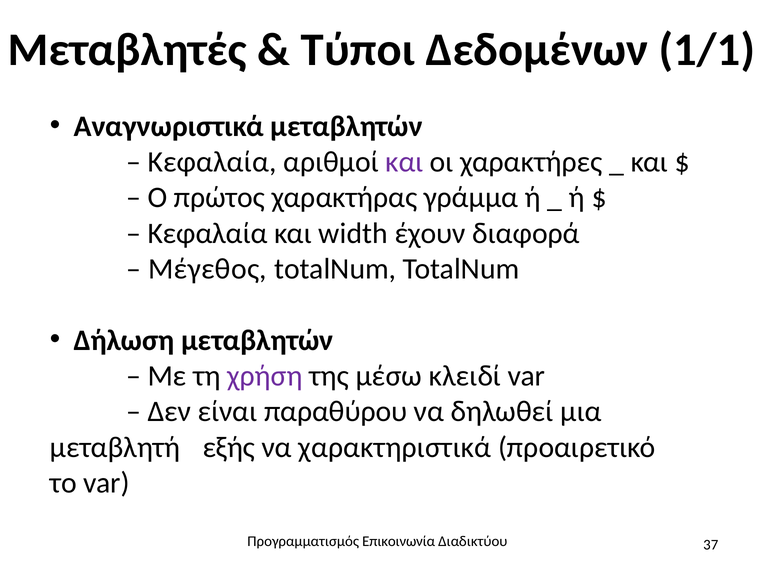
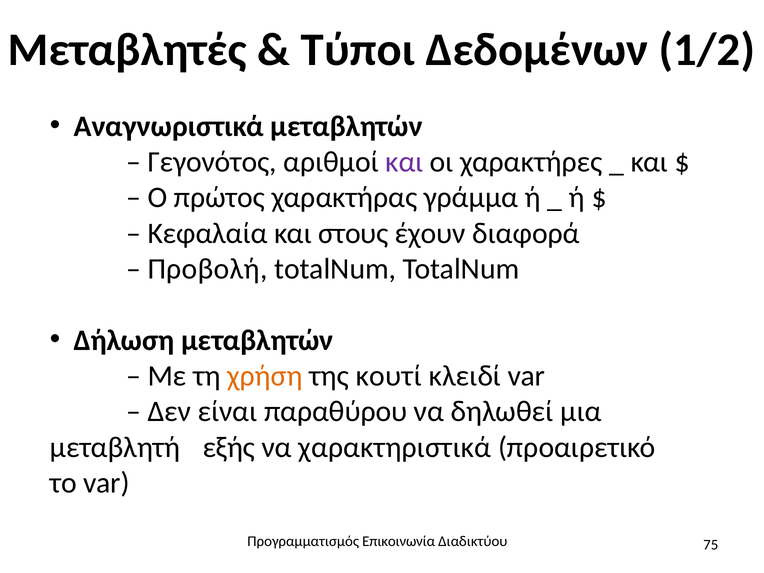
1/1: 1/1 -> 1/2
Κεφαλαία at (212, 162): Κεφαλαία -> Γεγονότος
width: width -> στους
Μέγεθος: Μέγεθος -> Προβολή
χρήση colour: purple -> orange
μέσω: μέσω -> κουτί
37: 37 -> 75
